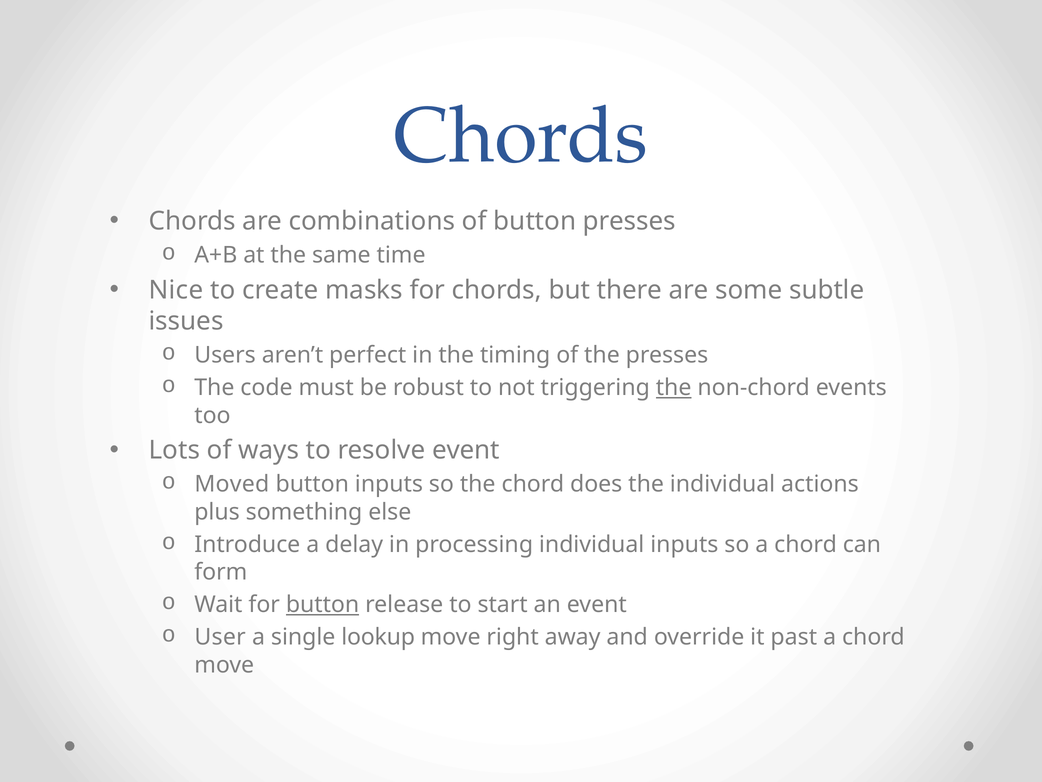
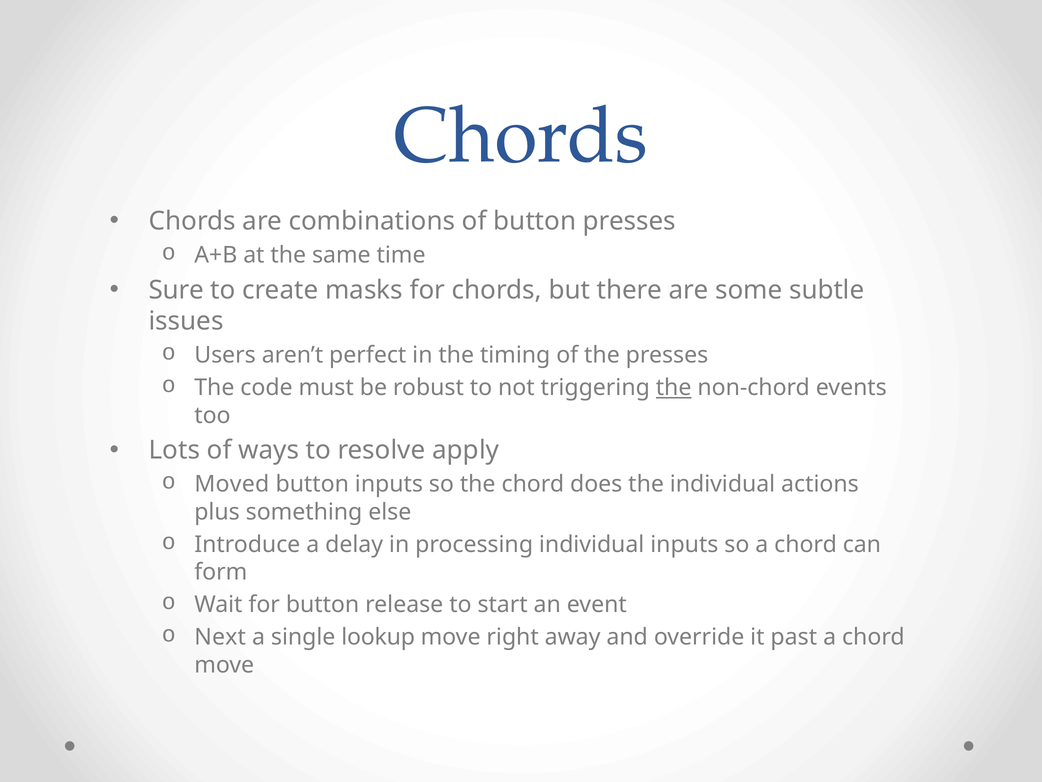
Nice: Nice -> Sure
resolve event: event -> apply
button at (323, 604) underline: present -> none
User: User -> Next
